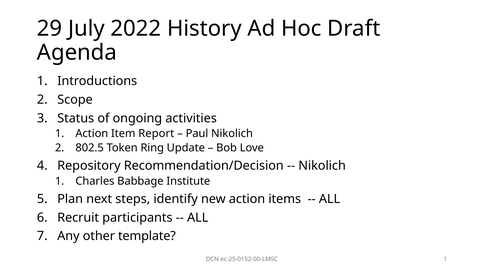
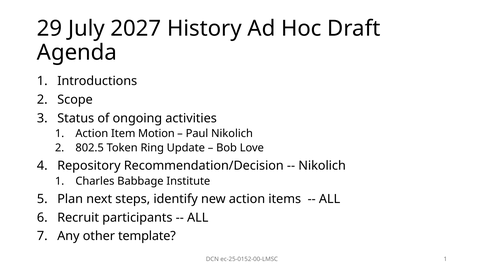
2022: 2022 -> 2027
Report: Report -> Motion
